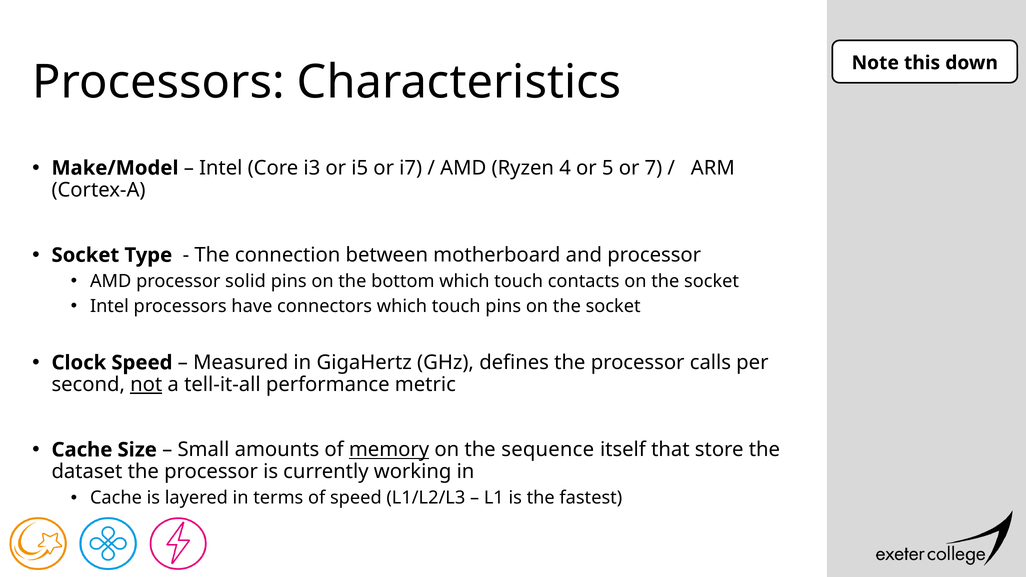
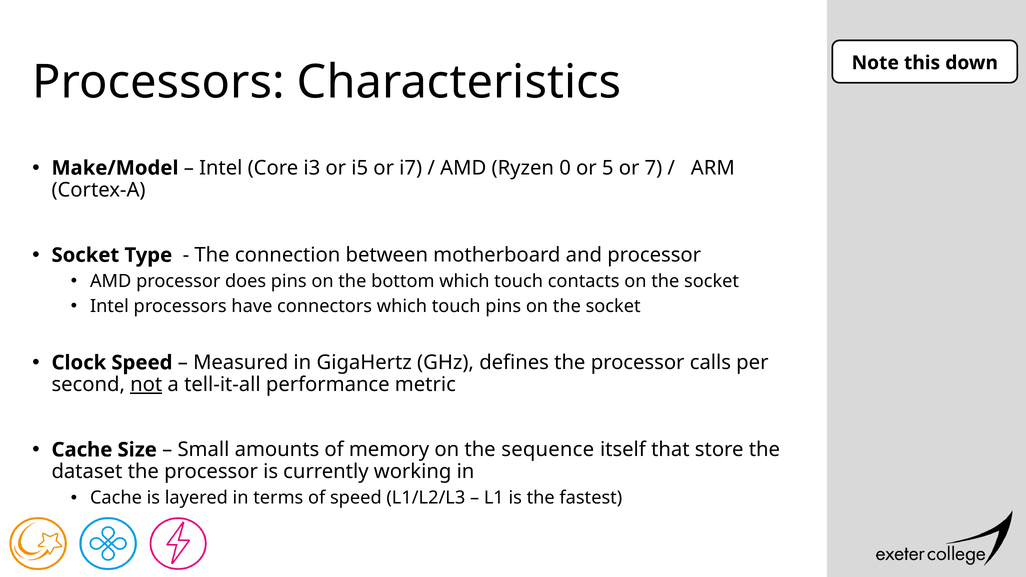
4: 4 -> 0
solid: solid -> does
memory underline: present -> none
